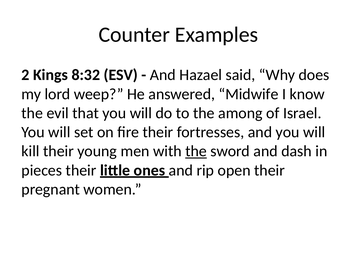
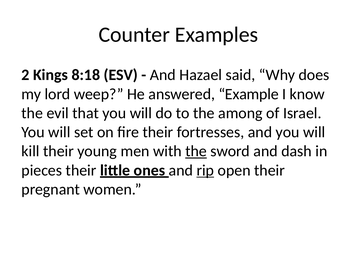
8:32: 8:32 -> 8:18
Midwife: Midwife -> Example
rip underline: none -> present
